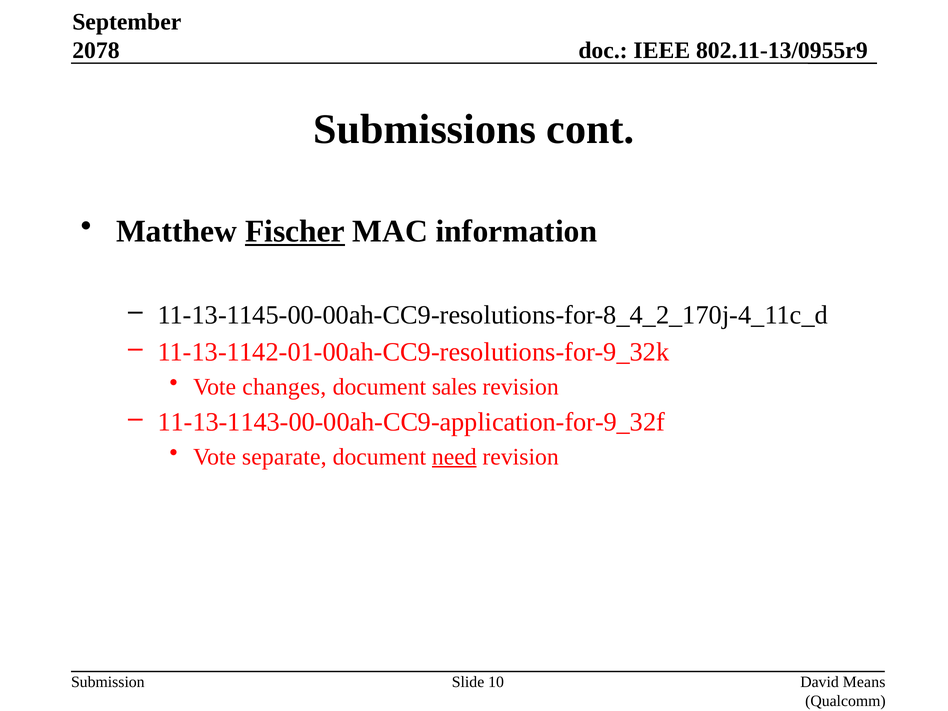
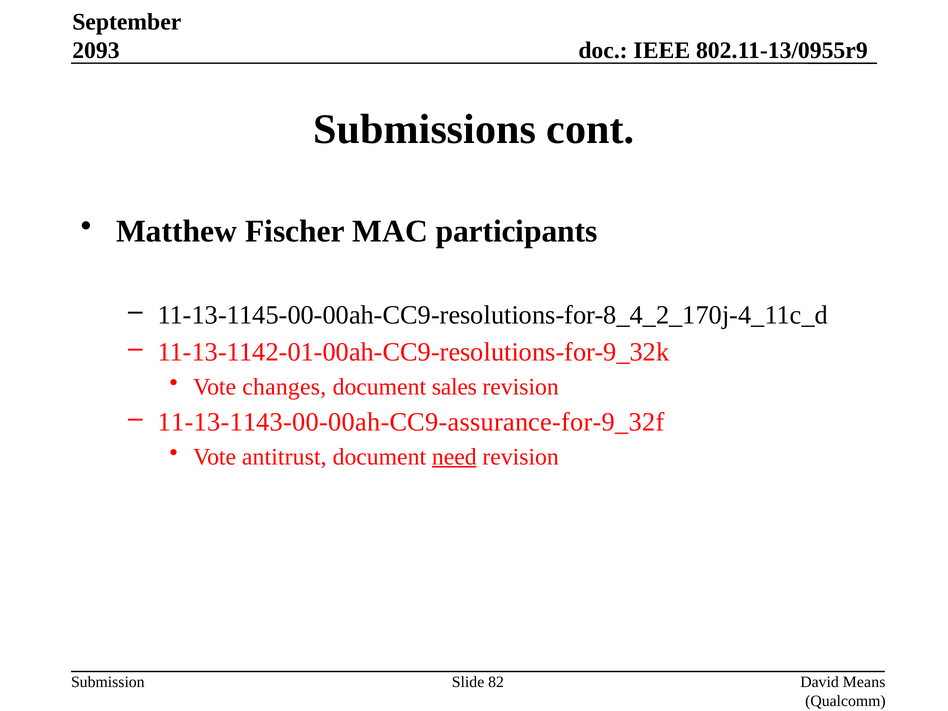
2078: 2078 -> 2093
Fischer underline: present -> none
information: information -> participants
11-13-1143-00-00ah-CC9-application-for-9_32f: 11-13-1143-00-00ah-CC9-application-for-9_32f -> 11-13-1143-00-00ah-CC9-assurance-for-9_32f
separate: separate -> antitrust
10: 10 -> 82
